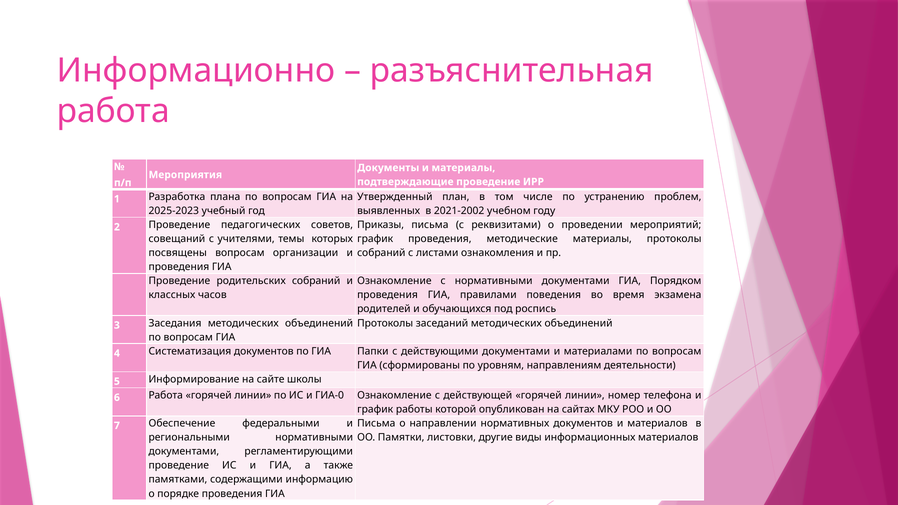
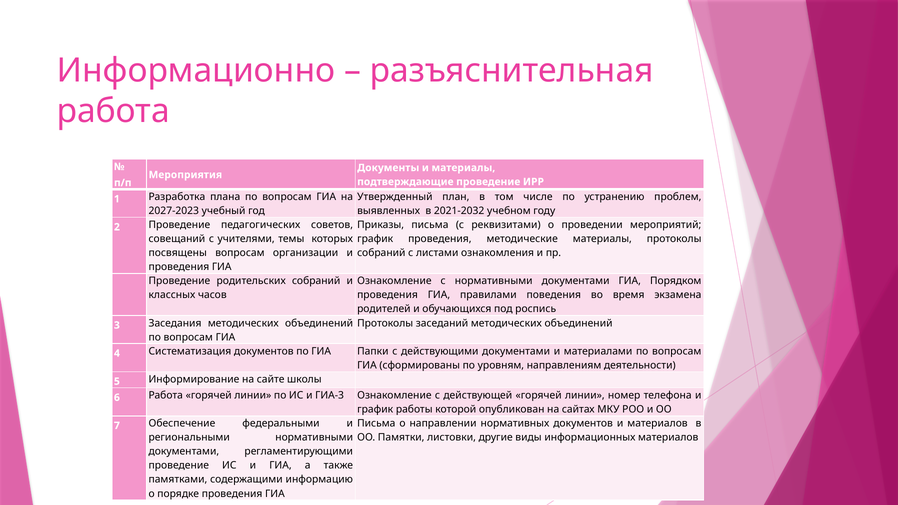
2025-2023: 2025-2023 -> 2027-2023
2021-2002: 2021-2002 -> 2021-2032
ГИА-0: ГИА-0 -> ГИА-3
